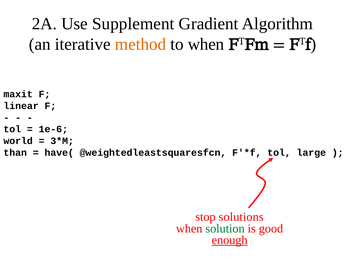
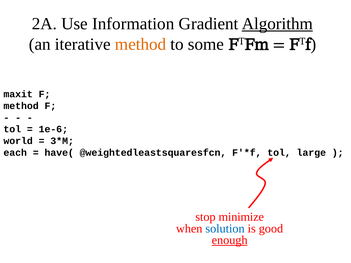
Supplement: Supplement -> Information
Algorithm underline: none -> present
to when: when -> some
linear at (21, 106): linear -> method
than: than -> each
solutions: solutions -> minimize
solution colour: green -> blue
